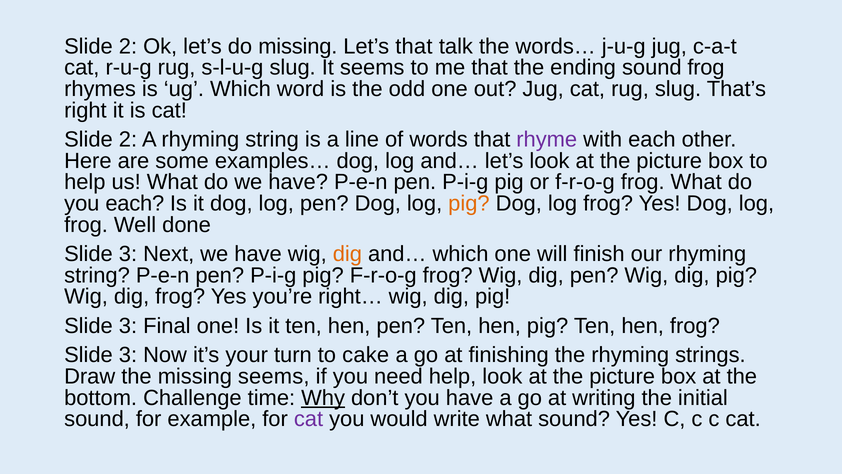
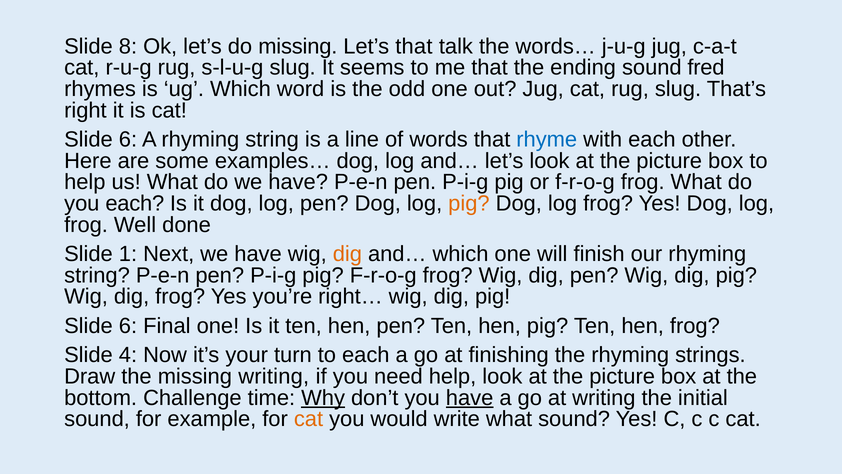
2 at (128, 46): 2 -> 8
sound frog: frog -> fred
2 at (128, 139): 2 -> 6
rhyme colour: purple -> blue
3 at (128, 254): 3 -> 1
3 at (128, 326): 3 -> 6
3 at (128, 355): 3 -> 4
to cake: cake -> each
missing seems: seems -> writing
have at (470, 397) underline: none -> present
cat at (308, 419) colour: purple -> orange
